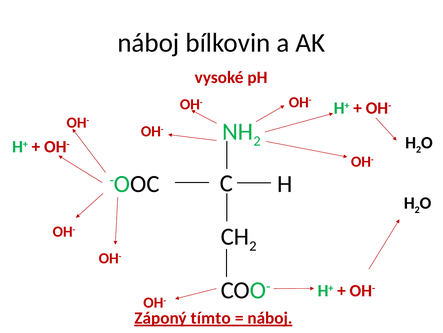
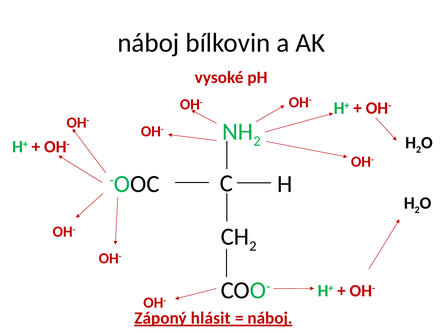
tímto: tímto -> hlásit
